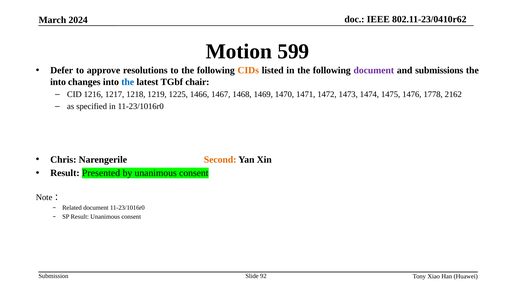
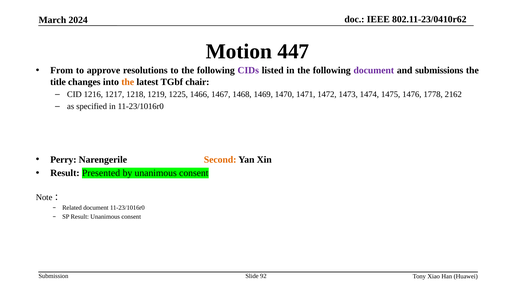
599: 599 -> 447
Defer: Defer -> From
CIDs colour: orange -> purple
into at (58, 82): into -> title
the at (128, 82) colour: blue -> orange
Chris: Chris -> Perry
